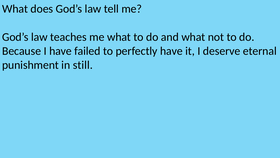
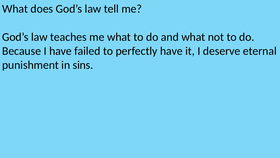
still: still -> sins
